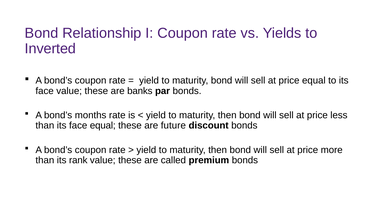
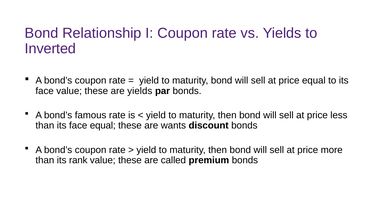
are banks: banks -> yields
months: months -> famous
future: future -> wants
